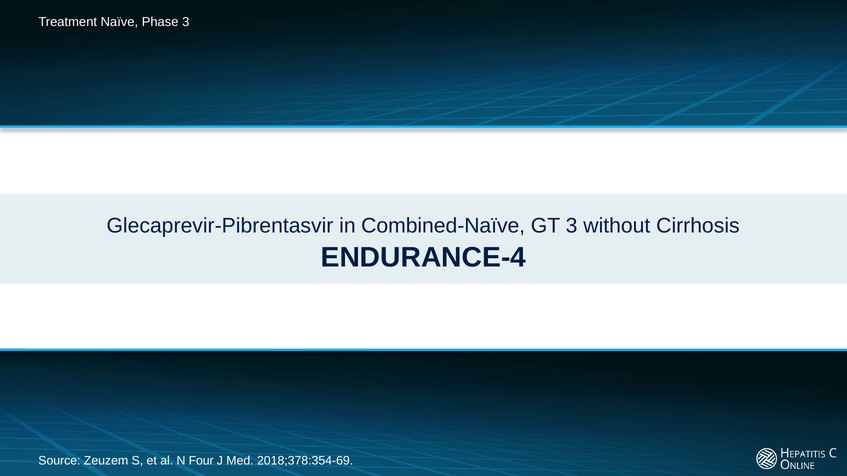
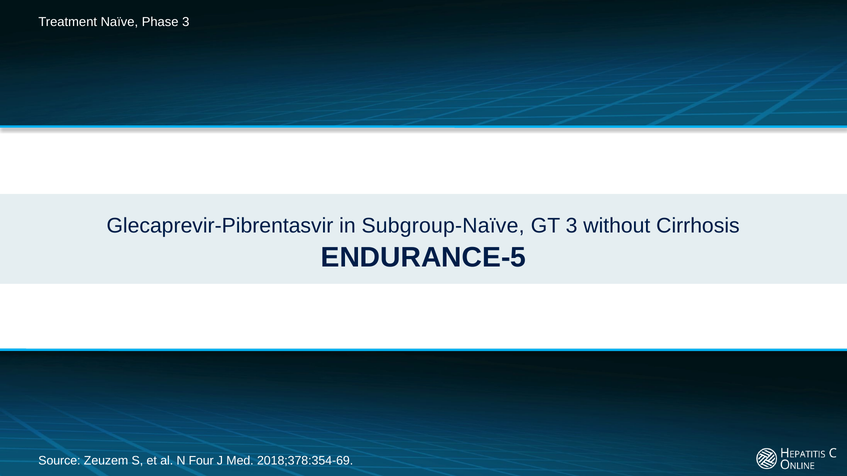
Combined-Naïve: Combined-Naïve -> Subgroup-Naïve
ENDURANCE-4: ENDURANCE-4 -> ENDURANCE-5
